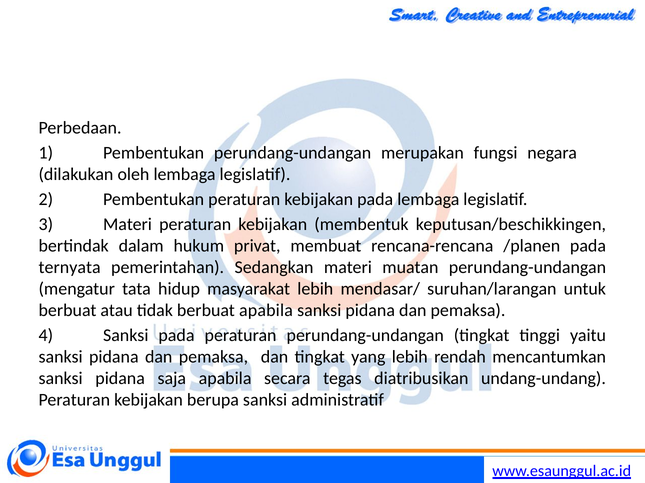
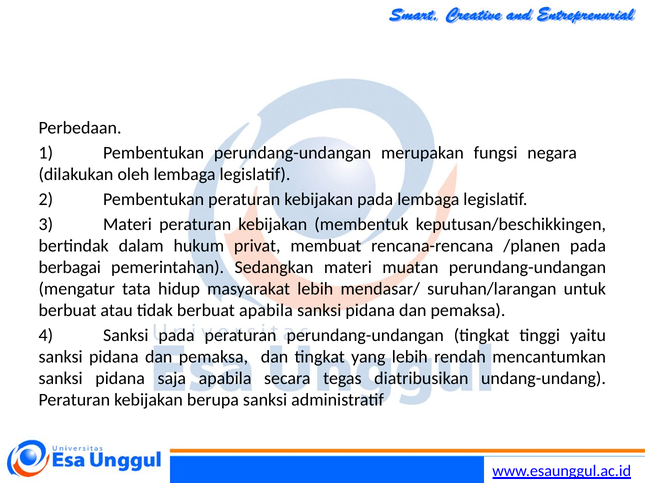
ternyata: ternyata -> berbagai
